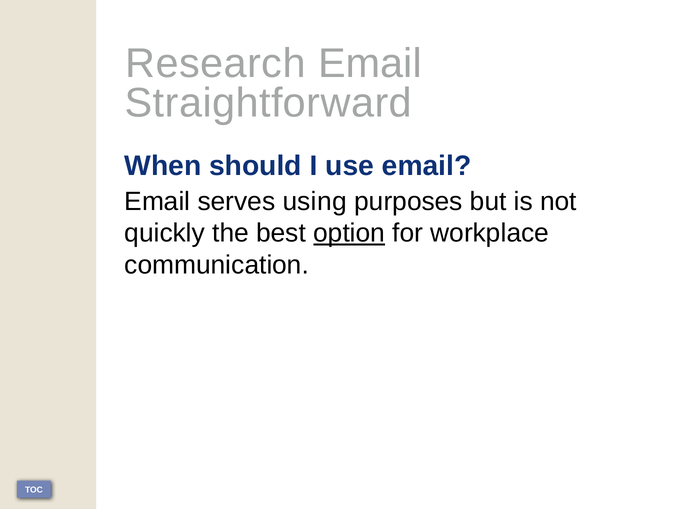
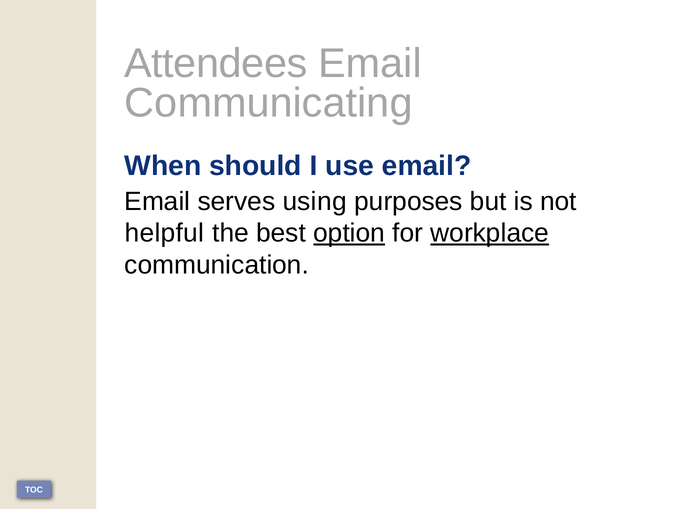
Research: Research -> Attendees
Straightforward: Straightforward -> Communicating
quickly: quickly -> helpful
workplace underline: none -> present
